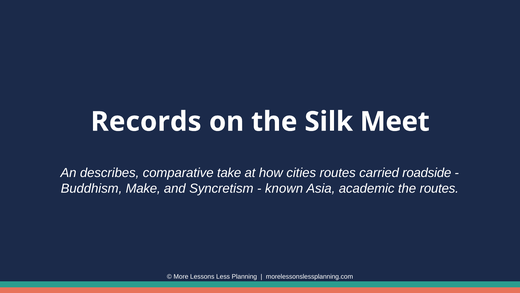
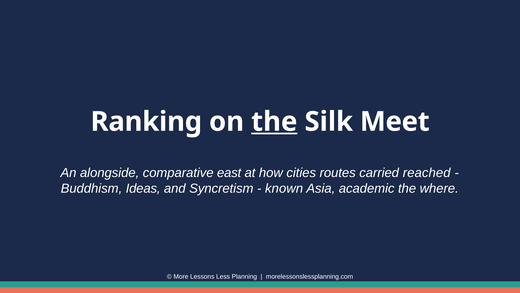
Records: Records -> Ranking
the at (274, 121) underline: none -> present
describes: describes -> alongside
take: take -> east
roadside: roadside -> reached
Make: Make -> Ideas
the routes: routes -> where
